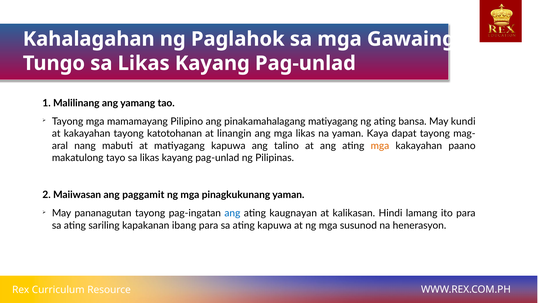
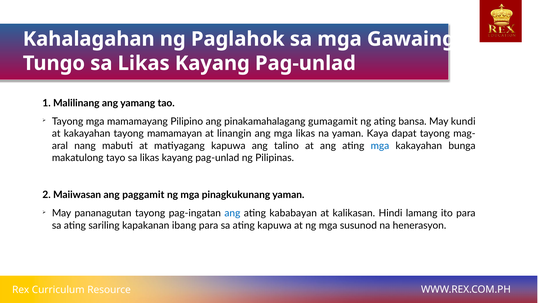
pinakamahalagang matiyagang: matiyagang -> gumagamit
katotohanan: katotohanan -> mamamayan
mga at (380, 146) colour: orange -> blue
paano: paano -> bunga
kaugnayan: kaugnayan -> kababayan
